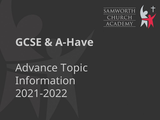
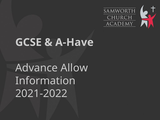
Topic: Topic -> Allow
